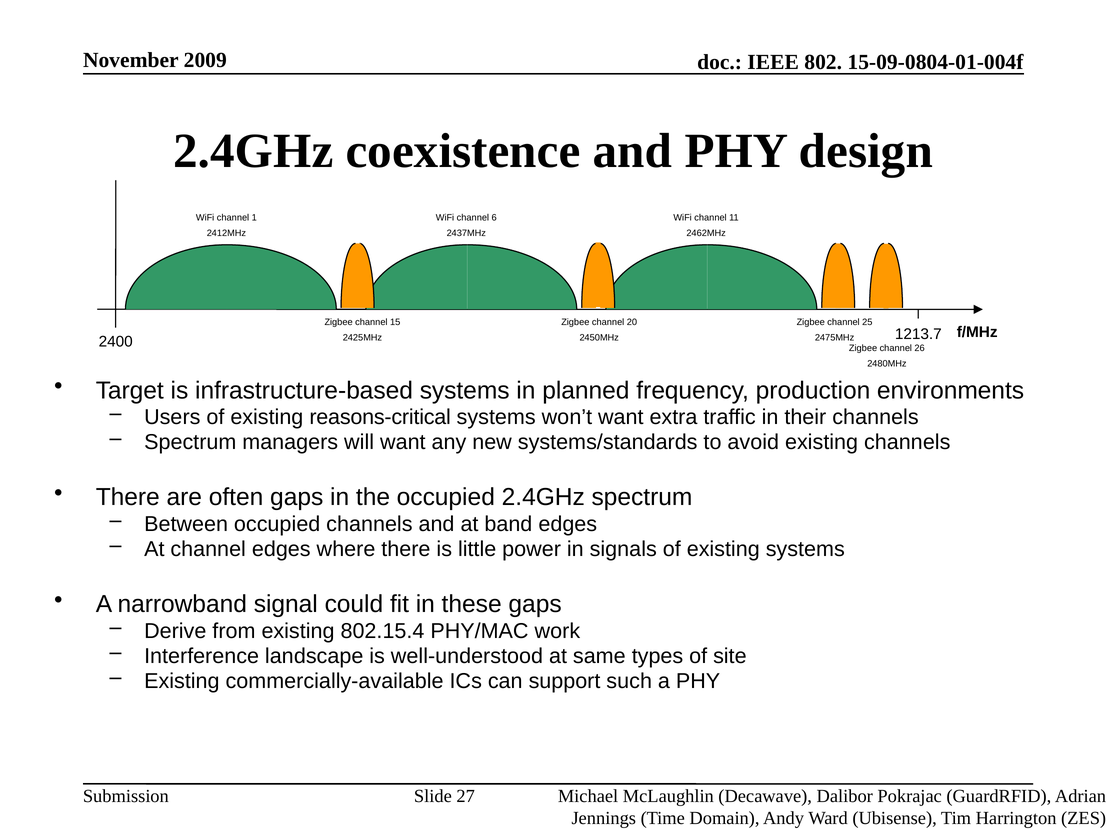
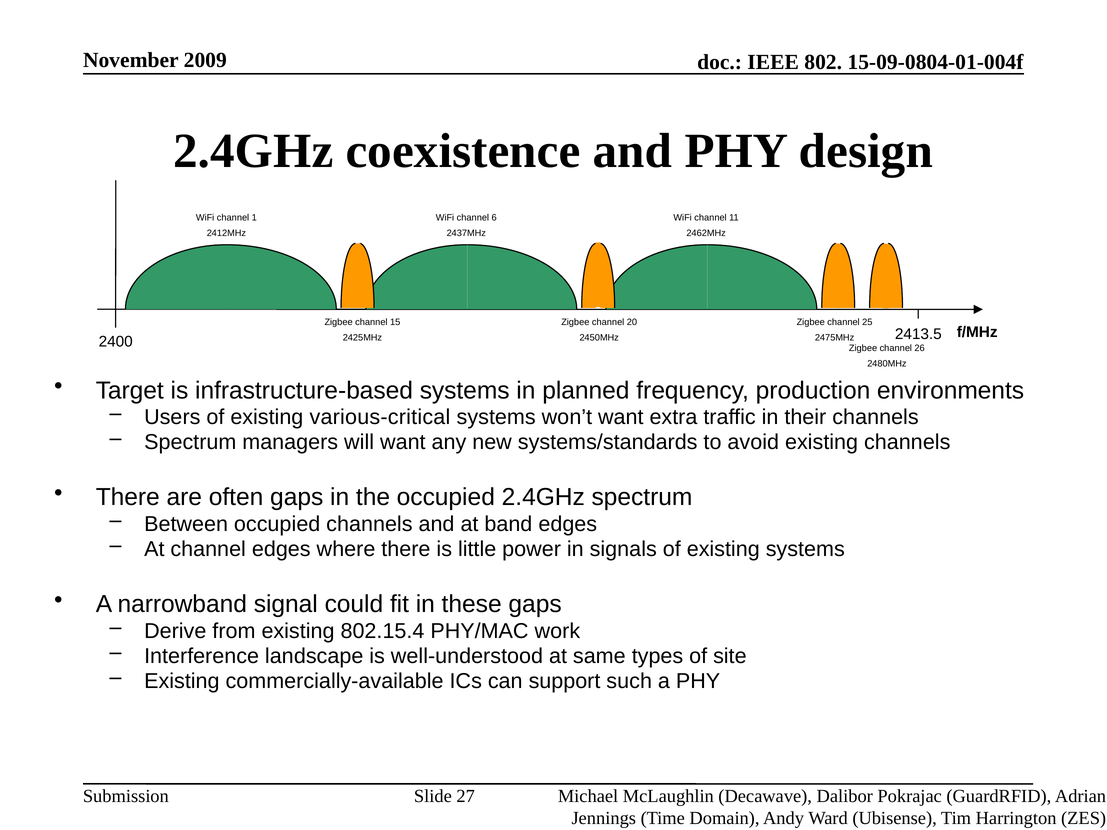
1213.7: 1213.7 -> 2413.5
reasons-critical: reasons-critical -> various-critical
